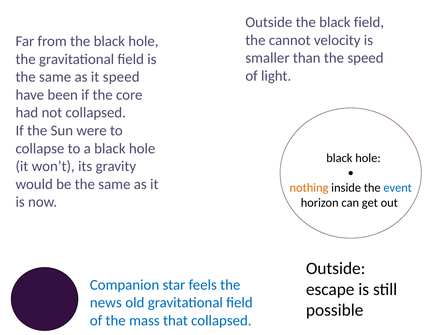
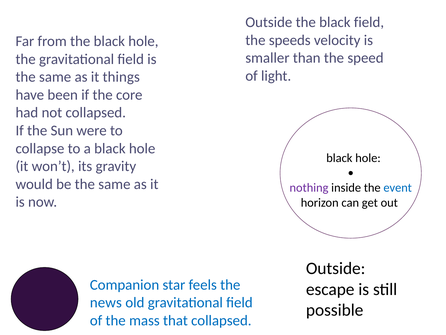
cannot: cannot -> speeds
it speed: speed -> things
nothing colour: orange -> purple
